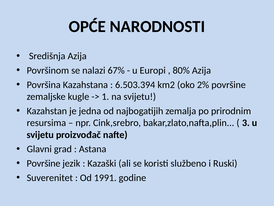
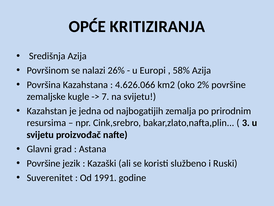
NARODNOSTI: NARODNOSTI -> KRITIZIRANJA
67%: 67% -> 26%
80%: 80% -> 58%
6.503.394: 6.503.394 -> 4.626.066
1: 1 -> 7
